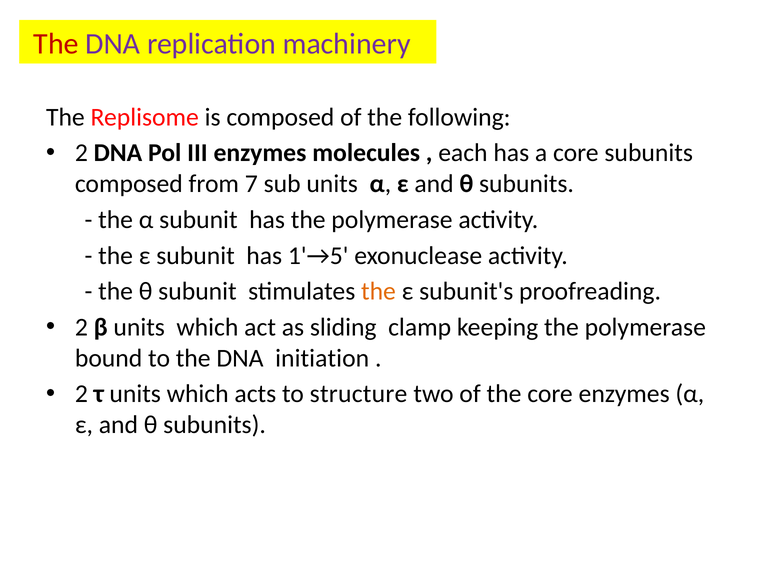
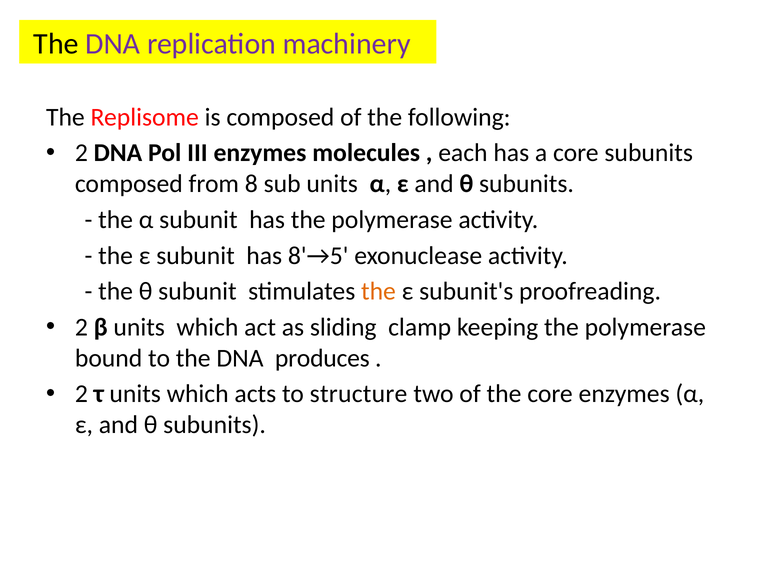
The at (56, 44) colour: red -> black
7: 7 -> 8
1'→5: 1'→5 -> 8'→5
initiation: initiation -> produces
